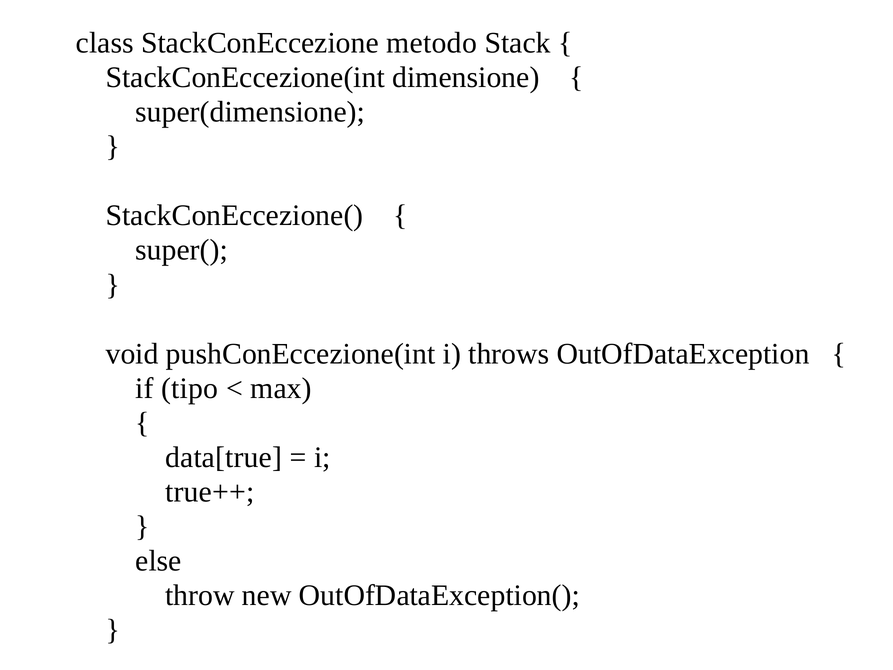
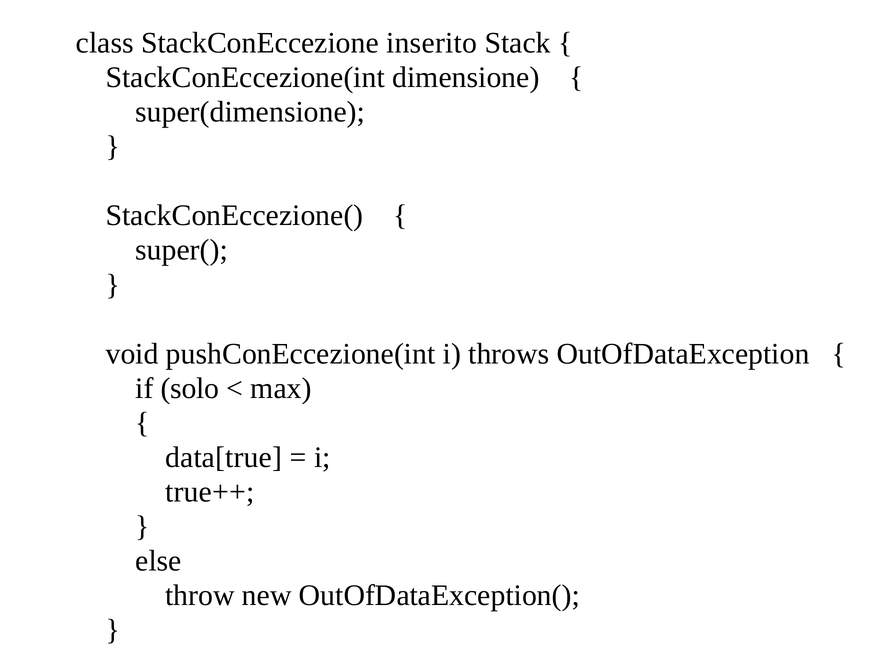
metodo: metodo -> inserito
tipo: tipo -> solo
